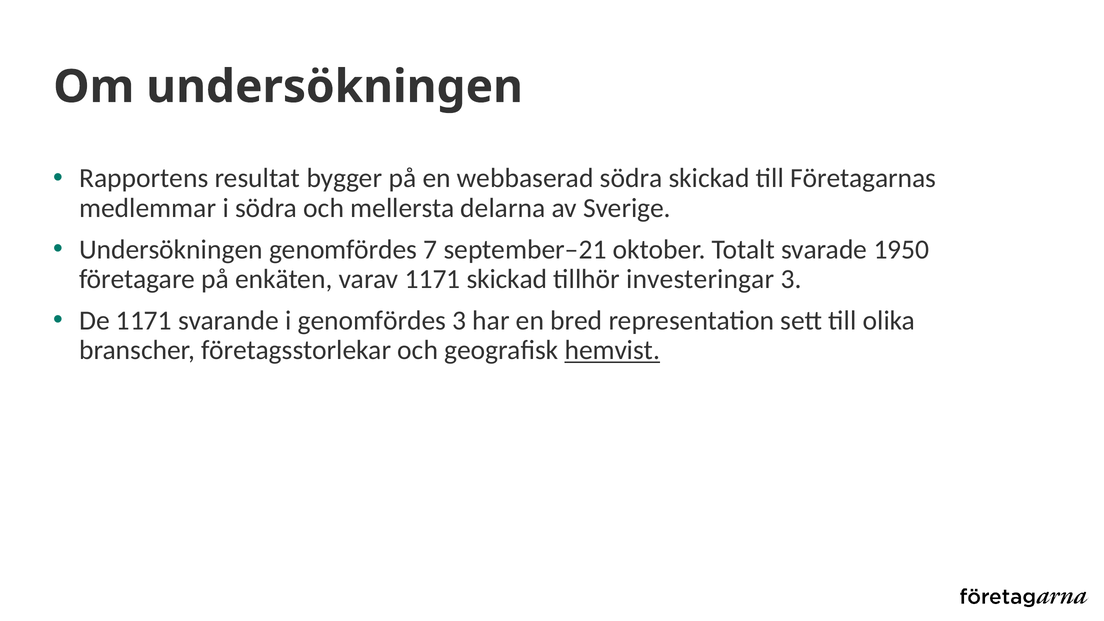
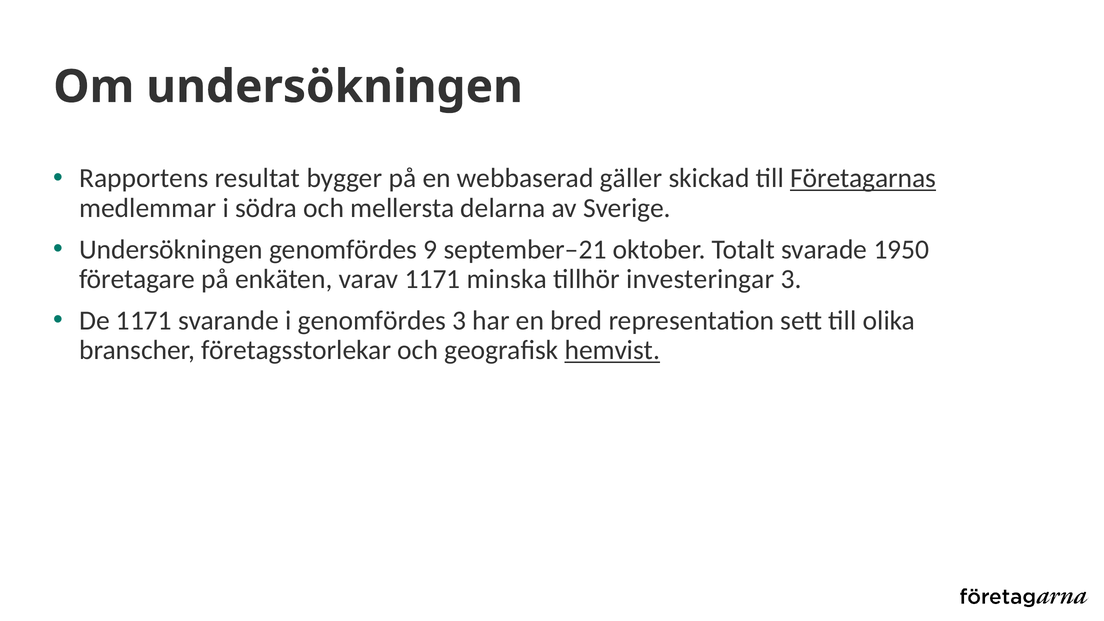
webbaserad södra: södra -> gäller
Företagarnas underline: none -> present
7: 7 -> 9
1171 skickad: skickad -> minska
